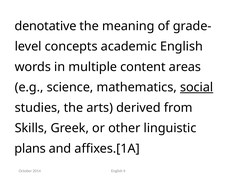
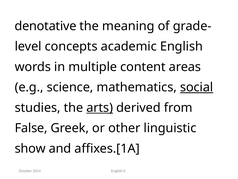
arts underline: none -> present
Skills: Skills -> False
plans: plans -> show
